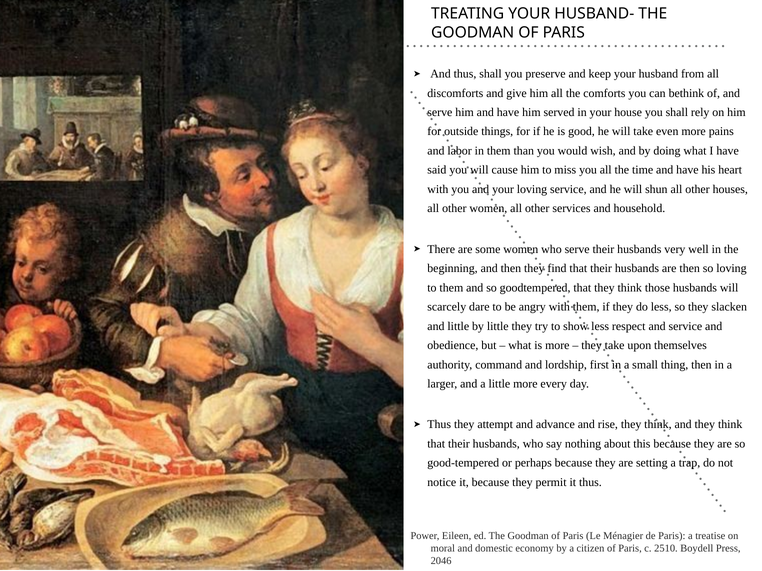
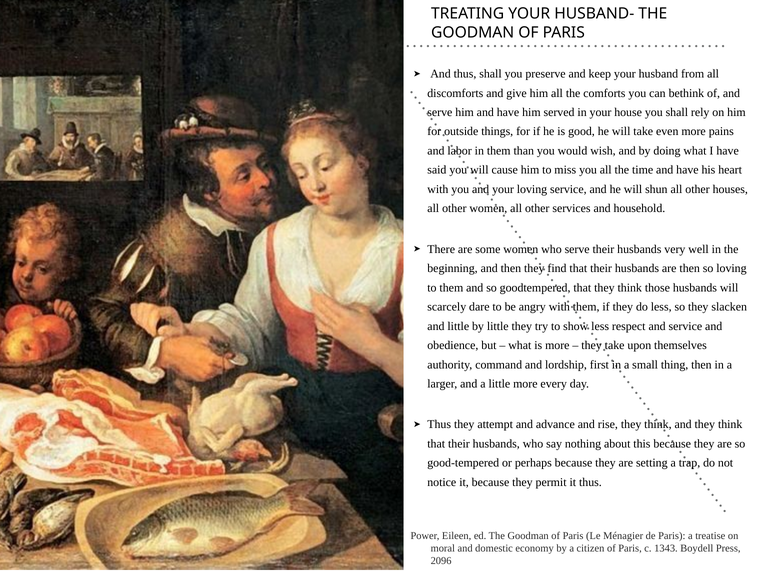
2510: 2510 -> 1343
2046: 2046 -> 2096
